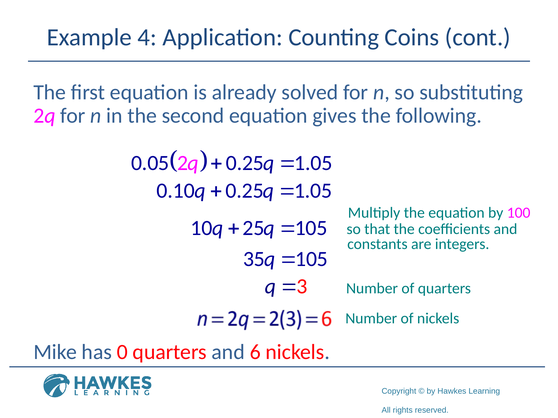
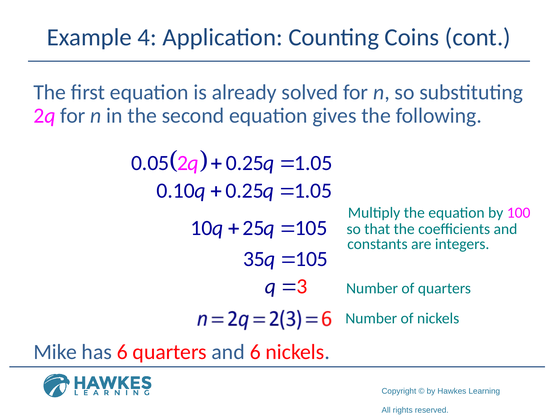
has 0: 0 -> 6
